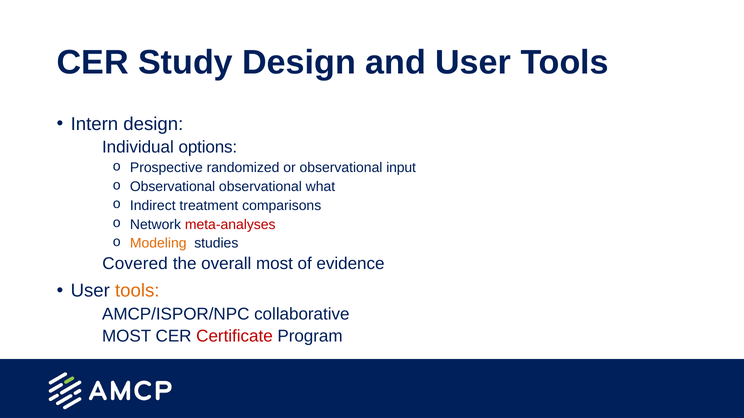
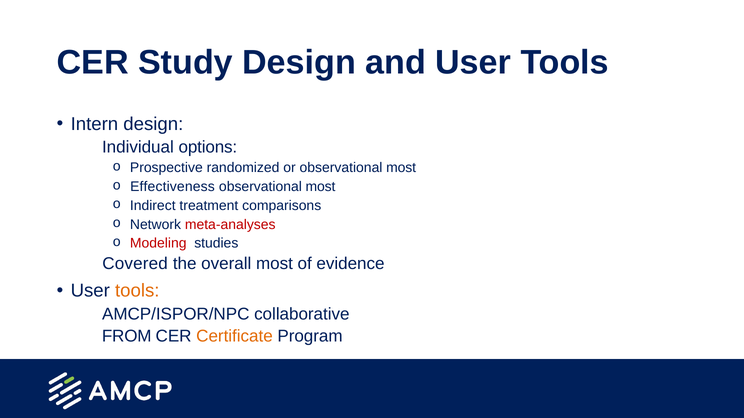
or observational input: input -> most
Observational at (173, 187): Observational -> Effectiveness
what at (320, 187): what -> most
Modeling colour: orange -> red
MOST at (127, 337): MOST -> FROM
Certificate colour: red -> orange
